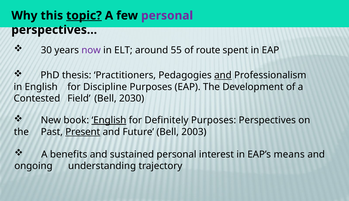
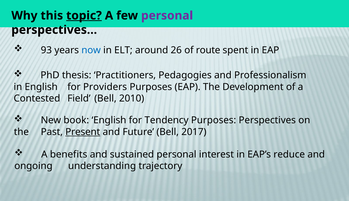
30: 30 -> 93
now colour: purple -> blue
55: 55 -> 26
and at (223, 75) underline: present -> none
Discipline: Discipline -> Providers
2030: 2030 -> 2010
English at (109, 121) underline: present -> none
Definitely: Definitely -> Tendency
2003: 2003 -> 2017
means: means -> reduce
